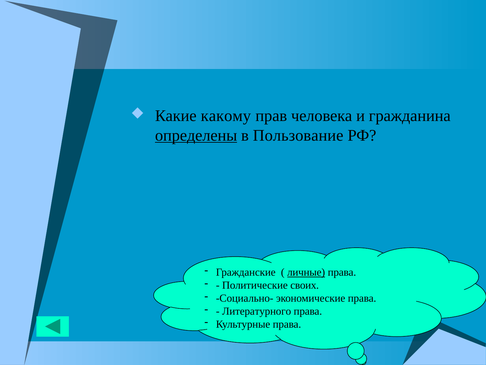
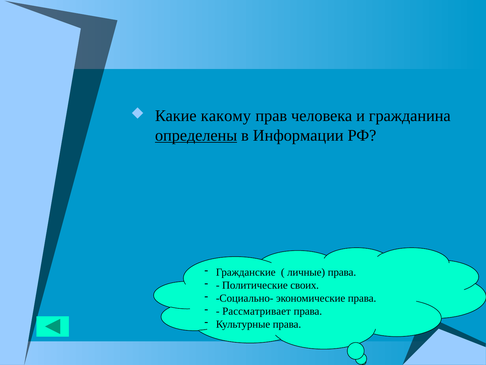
Пользование: Пользование -> Информации
личные underline: present -> none
Литературного: Литературного -> Рассматривает
